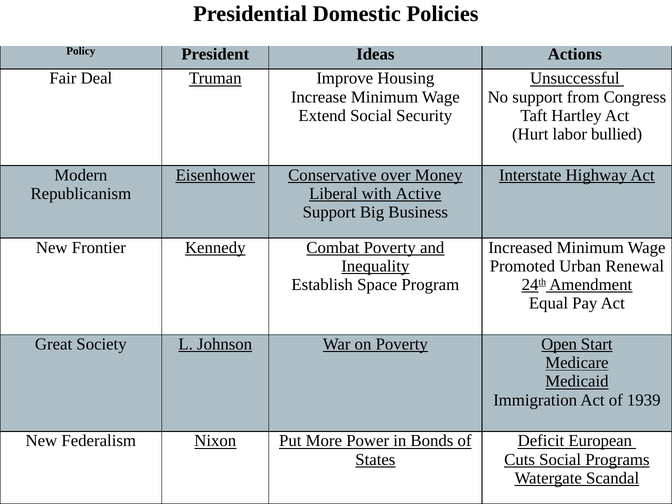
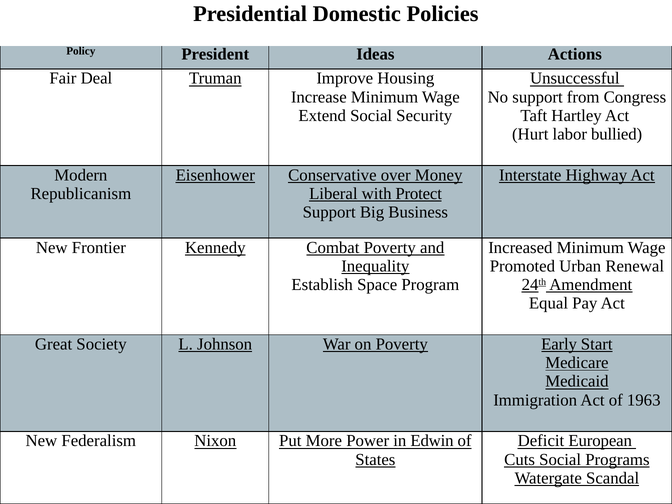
Active: Active -> Protect
Open: Open -> Early
1939: 1939 -> 1963
Bonds: Bonds -> Edwin
